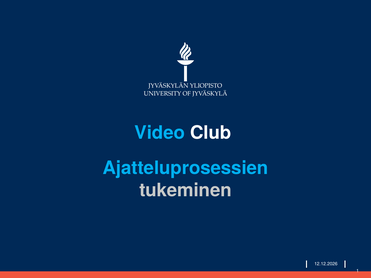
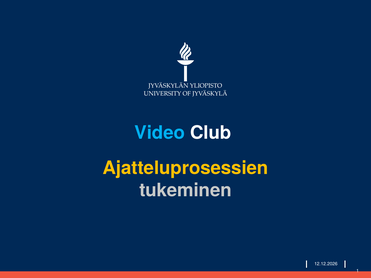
Ajatteluprosessien colour: light blue -> yellow
